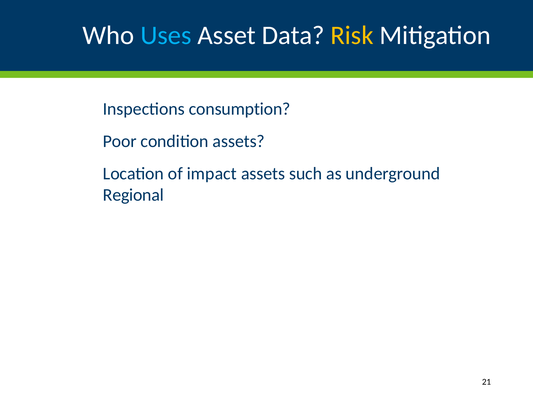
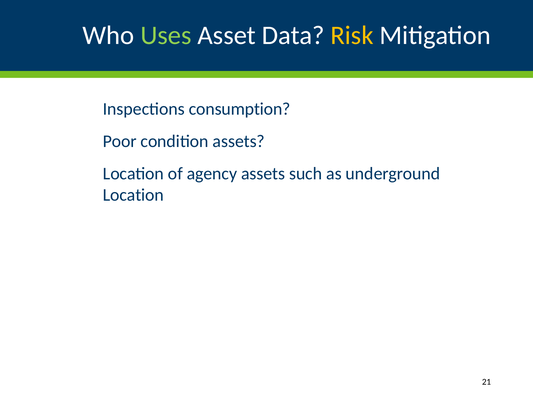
Uses colour: light blue -> light green
impact: impact -> agency
Regional at (133, 195): Regional -> Location
